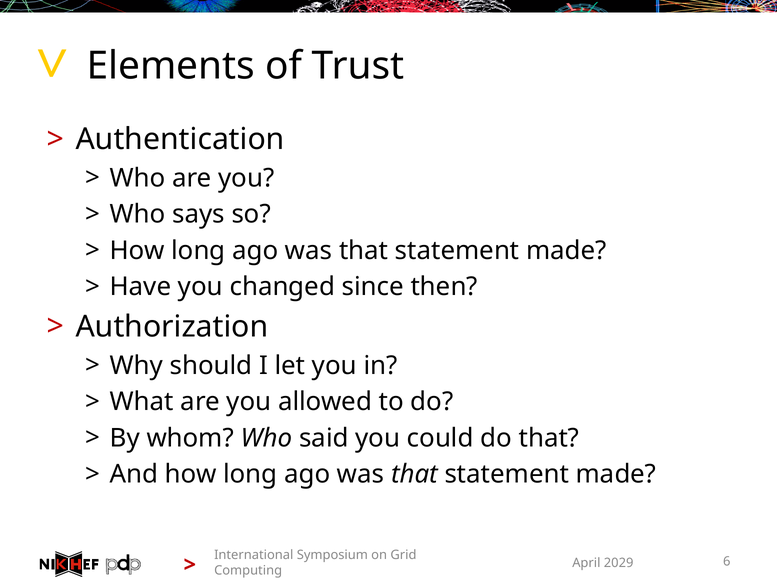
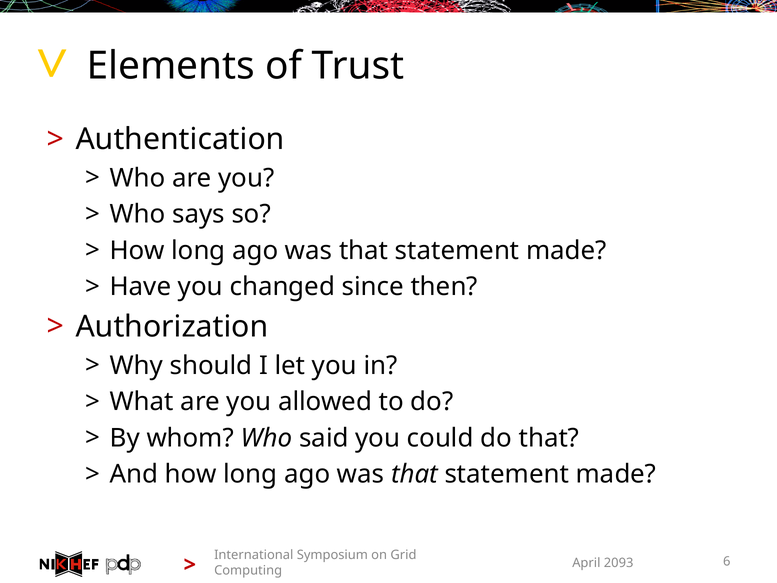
2029: 2029 -> 2093
